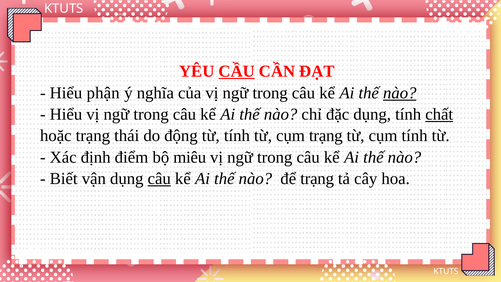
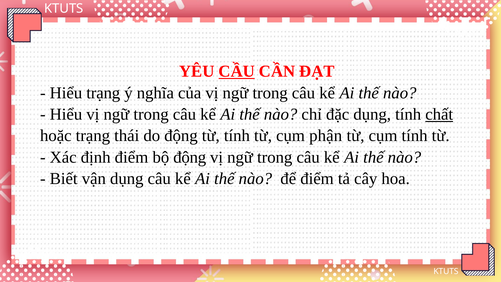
Hiểu phận: phận -> trạng
nào at (400, 93) underline: present -> none
cụm trạng: trạng -> phận
bộ miêu: miêu -> động
câu at (159, 179) underline: present -> none
để trạng: trạng -> điểm
